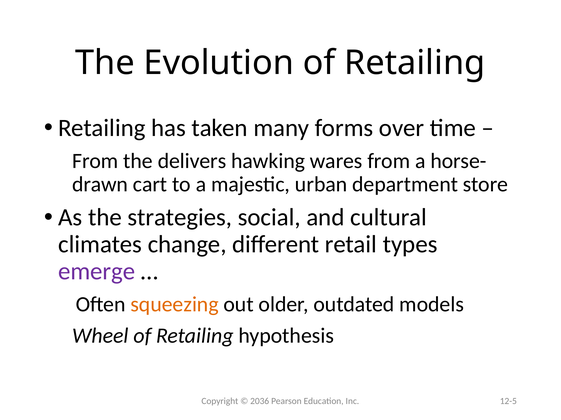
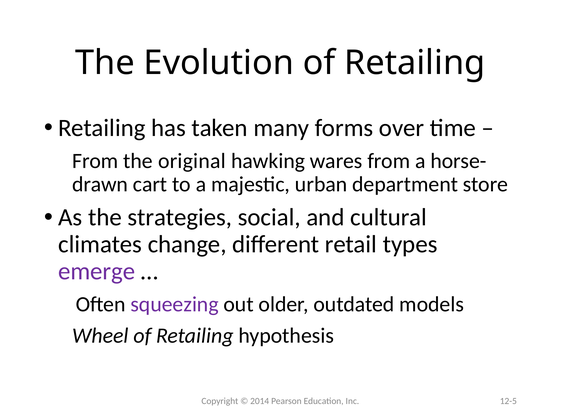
delivers: delivers -> original
squeezing colour: orange -> purple
2036: 2036 -> 2014
